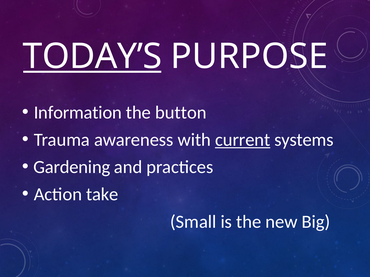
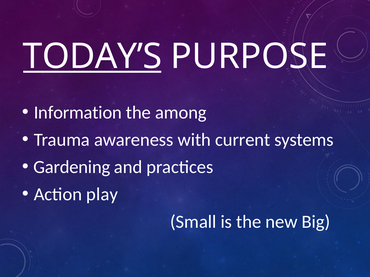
button: button -> among
current underline: present -> none
take: take -> play
